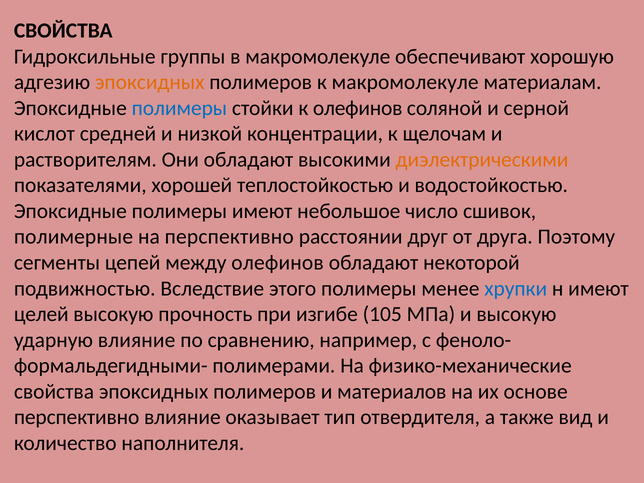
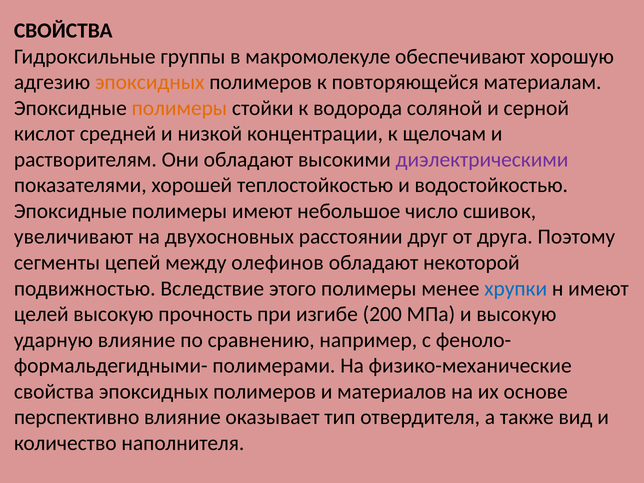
к макромолекуле: макромолекуле -> повторяющейся
полимеры at (179, 108) colour: blue -> orange
к олефинов: олефинов -> водорода
диэлектрическими colour: orange -> purple
полимерные: полимерные -> увеличивают
на перспективно: перспективно -> двухосновных
105: 105 -> 200
